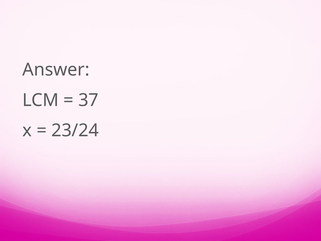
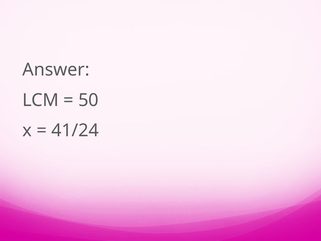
37: 37 -> 50
23/24: 23/24 -> 41/24
